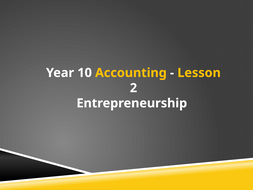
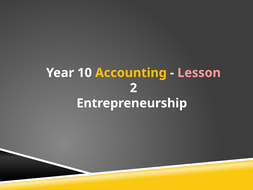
Lesson colour: yellow -> pink
